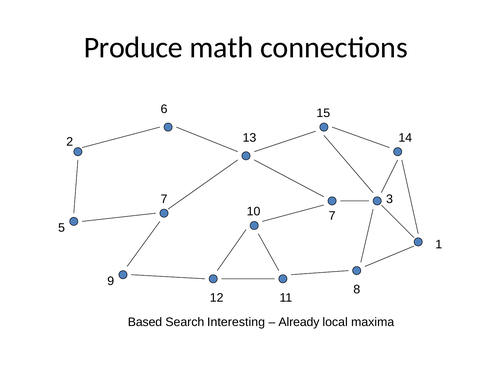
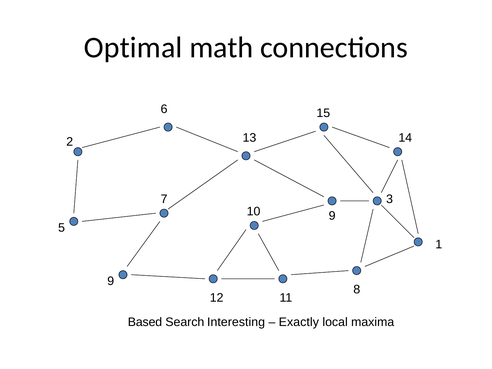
Produce: Produce -> Optimal
10 7: 7 -> 9
Already: Already -> Exactly
